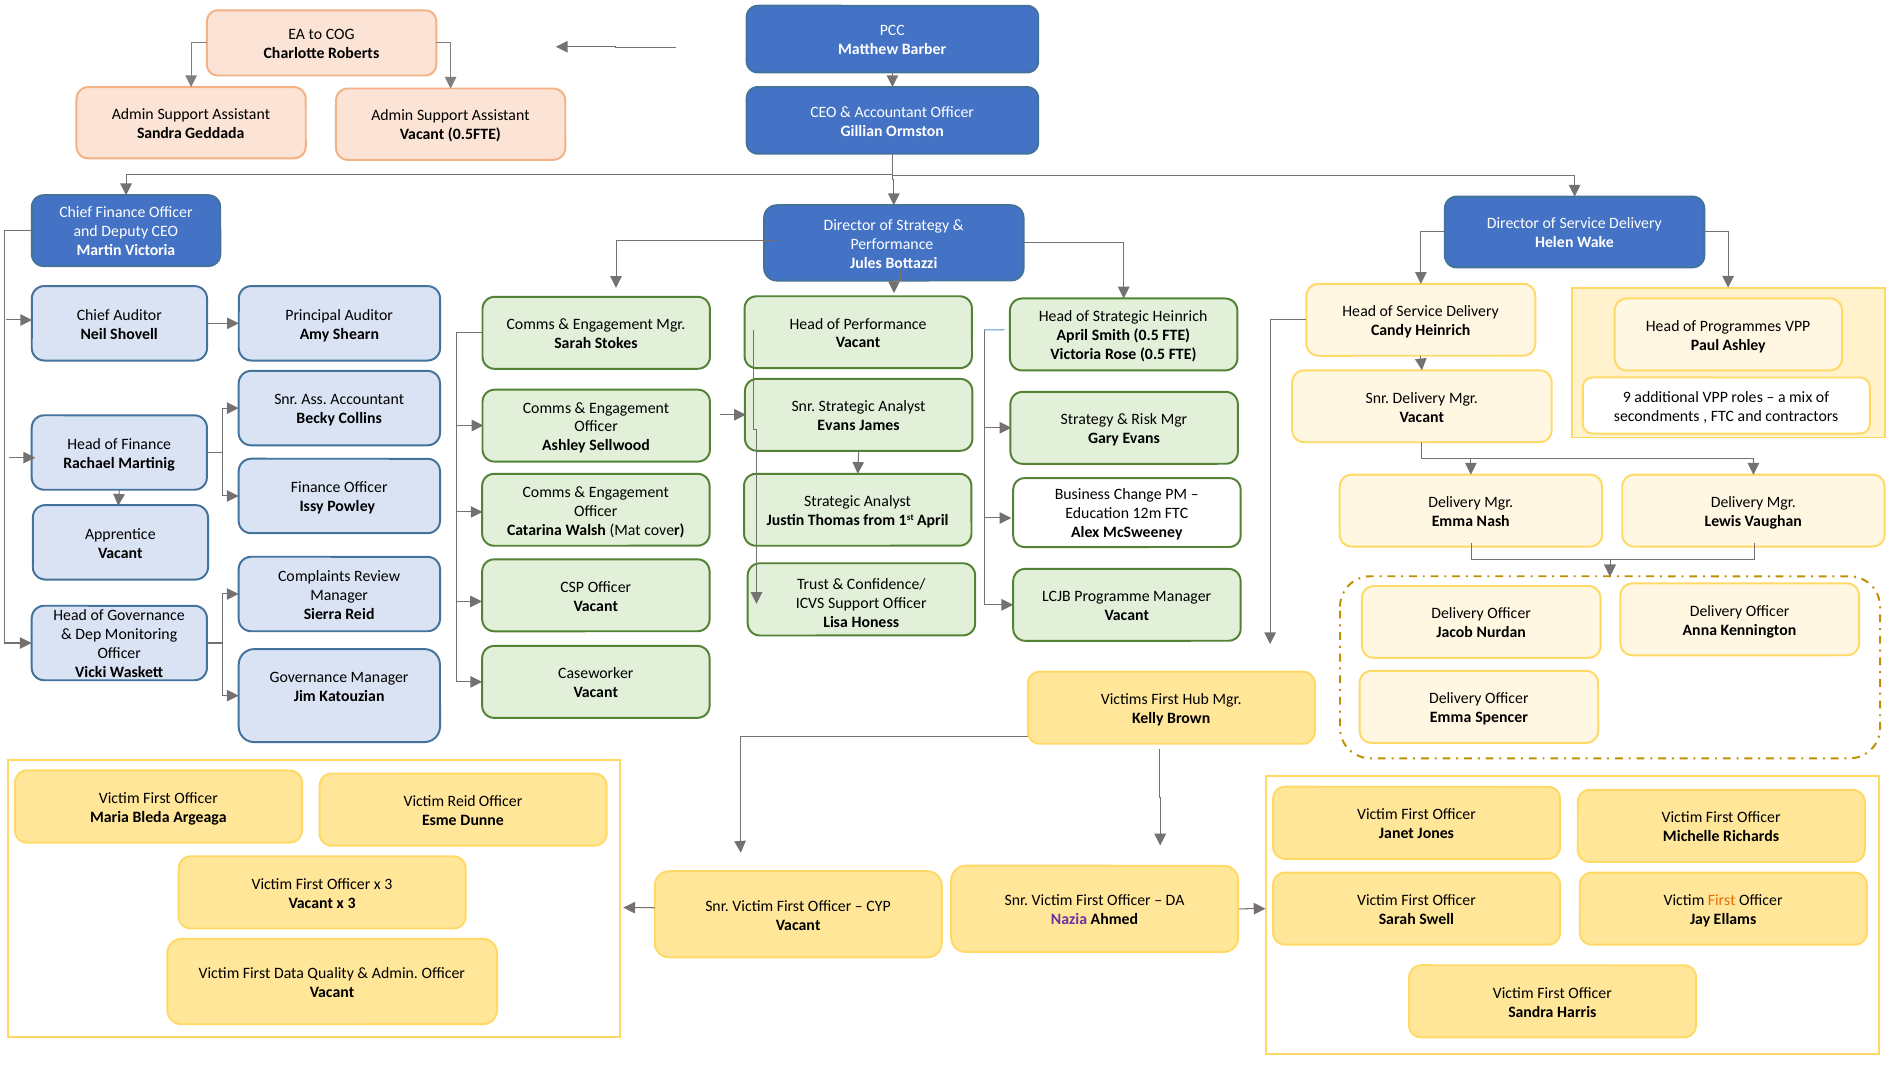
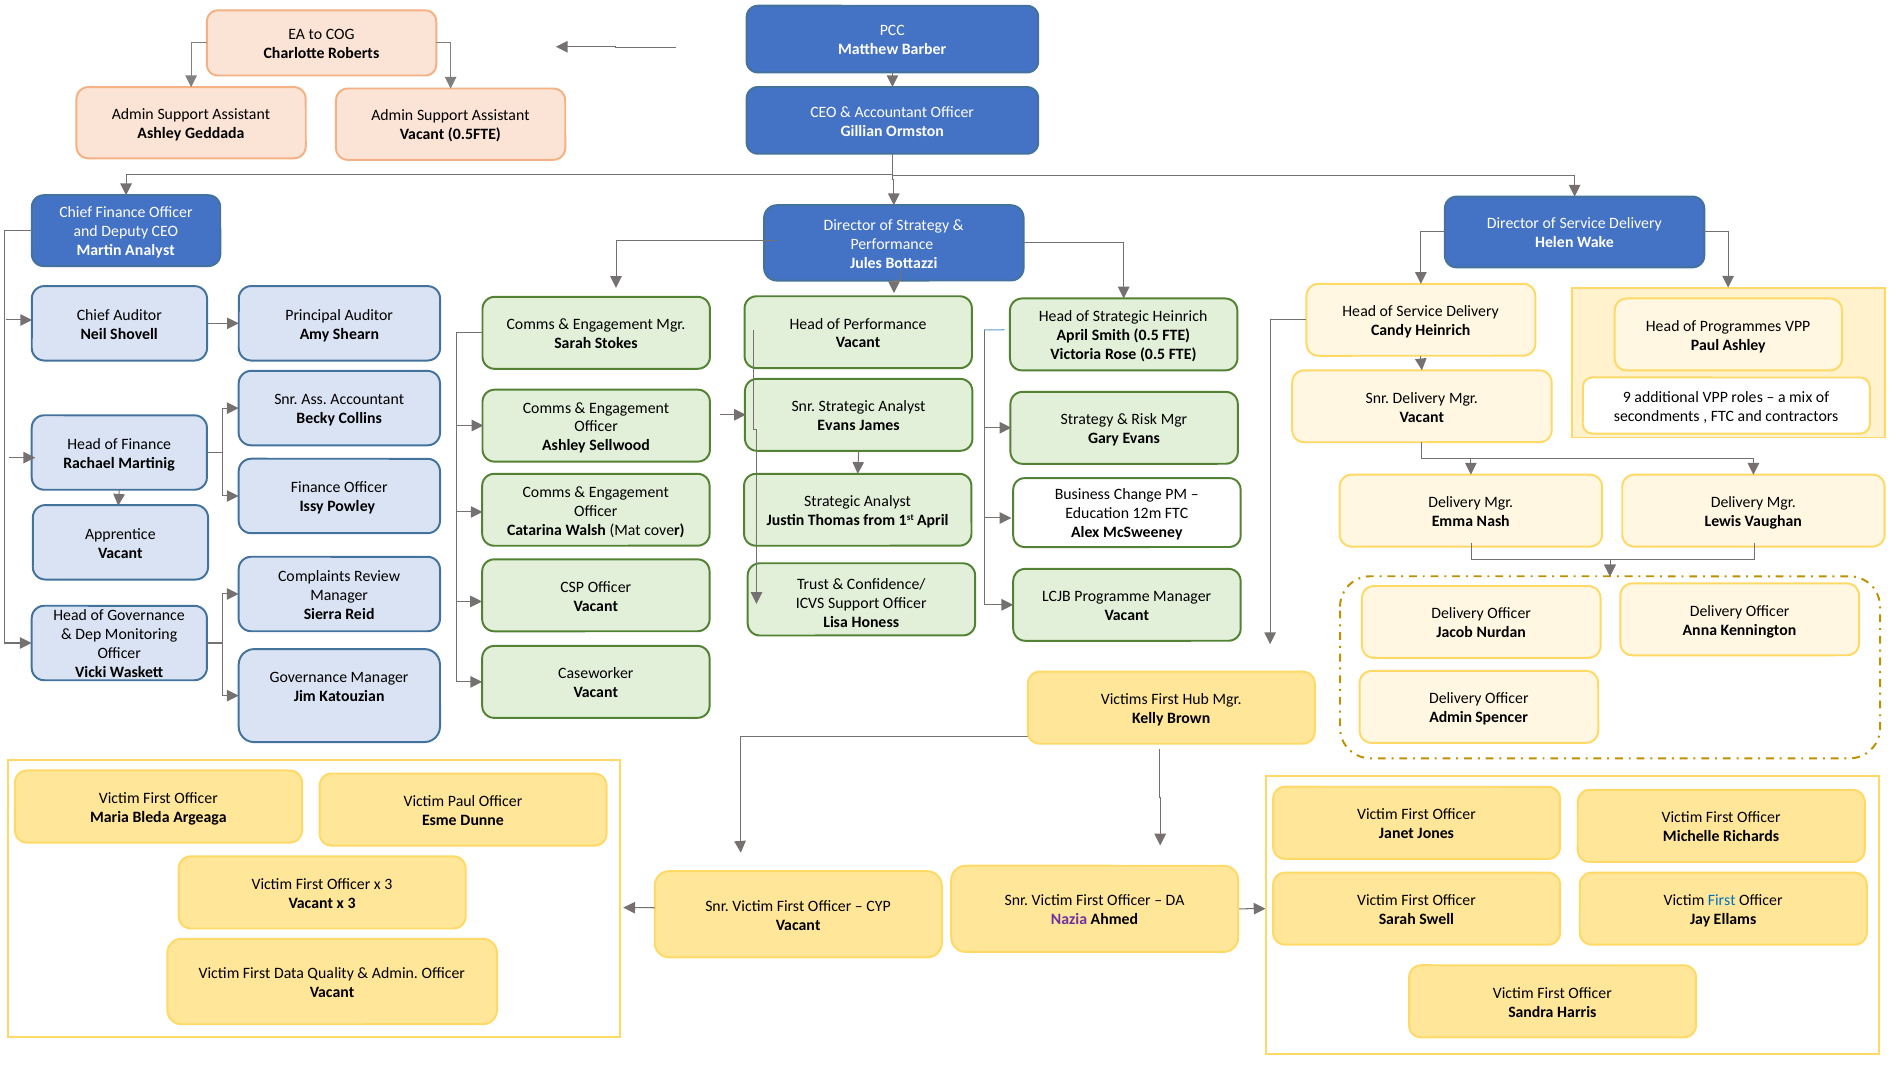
Sandra at (160, 133): Sandra -> Ashley
Martin Victoria: Victoria -> Analyst
Emma at (1451, 717): Emma -> Admin
Victim Reid: Reid -> Paul
First at (1722, 900) colour: orange -> blue
